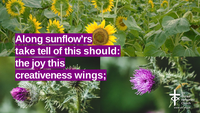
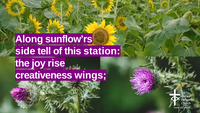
take: take -> side
should: should -> station
joy this: this -> rise
